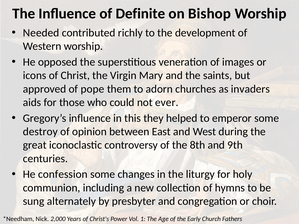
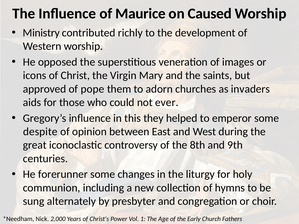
Definite: Definite -> Maurice
Bishop: Bishop -> Caused
Needed: Needed -> Ministry
destroy: destroy -> despite
confession: confession -> forerunner
